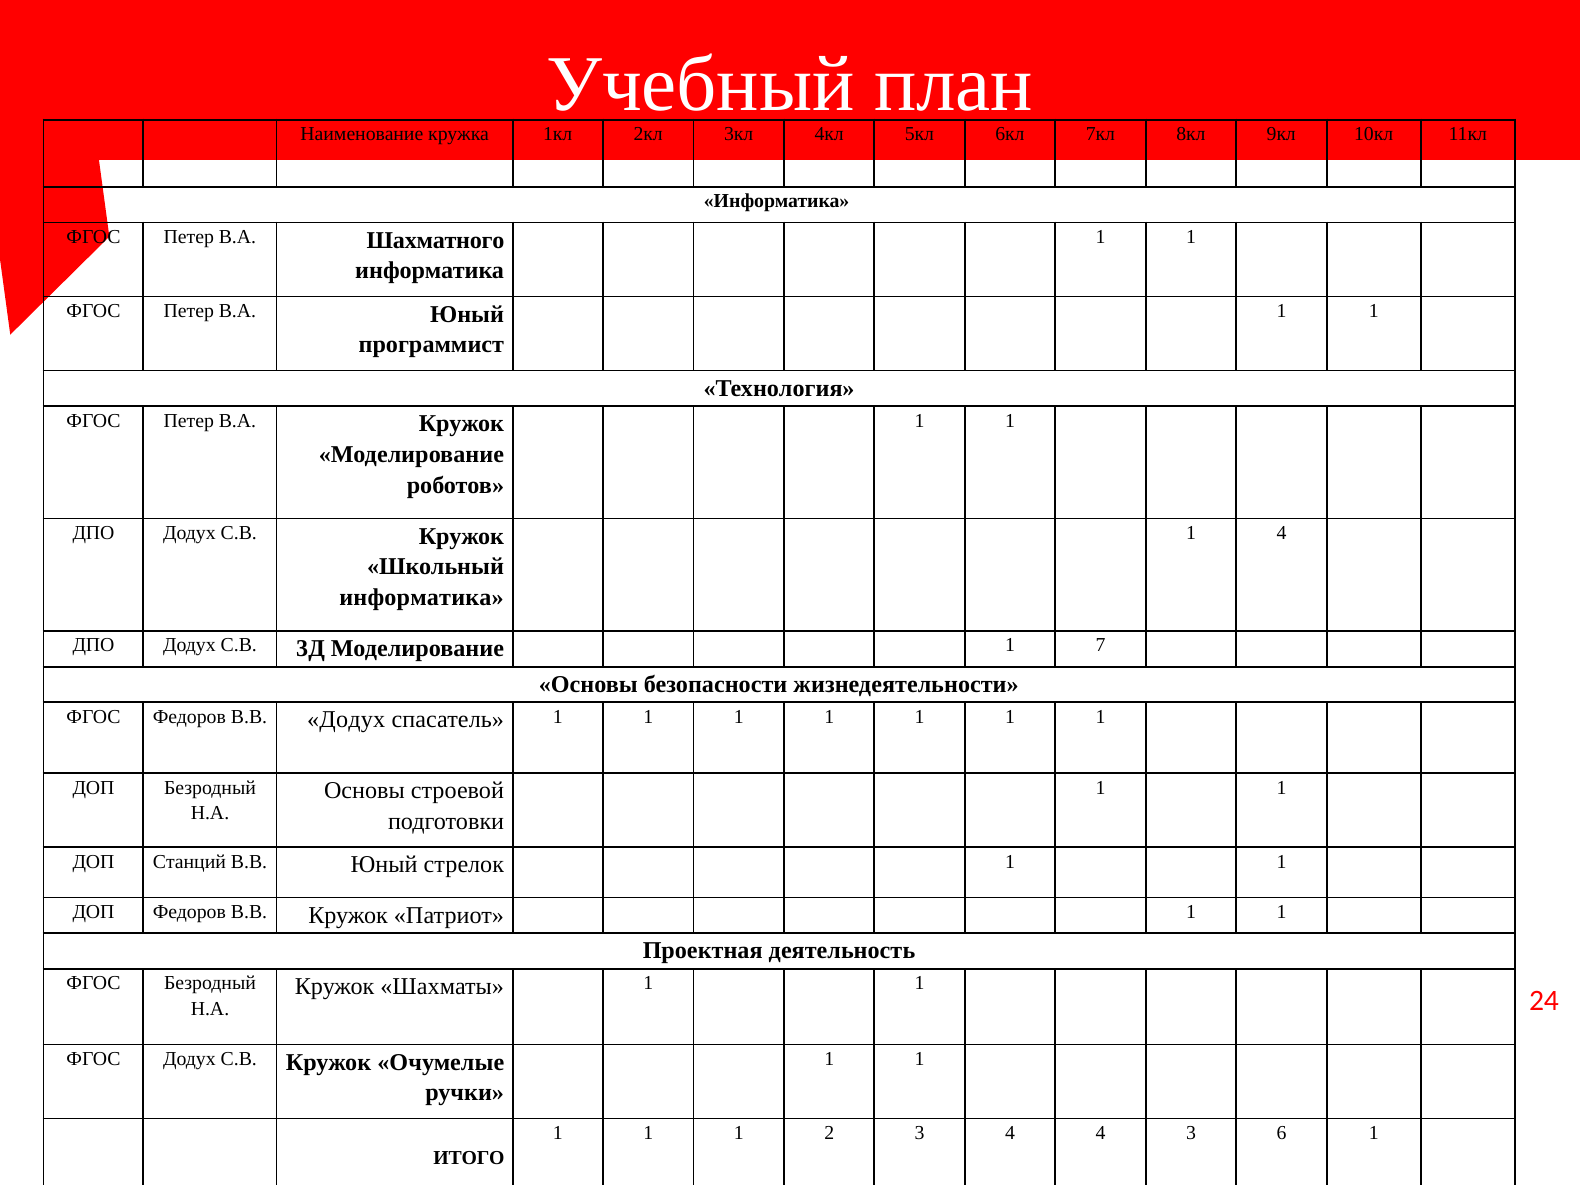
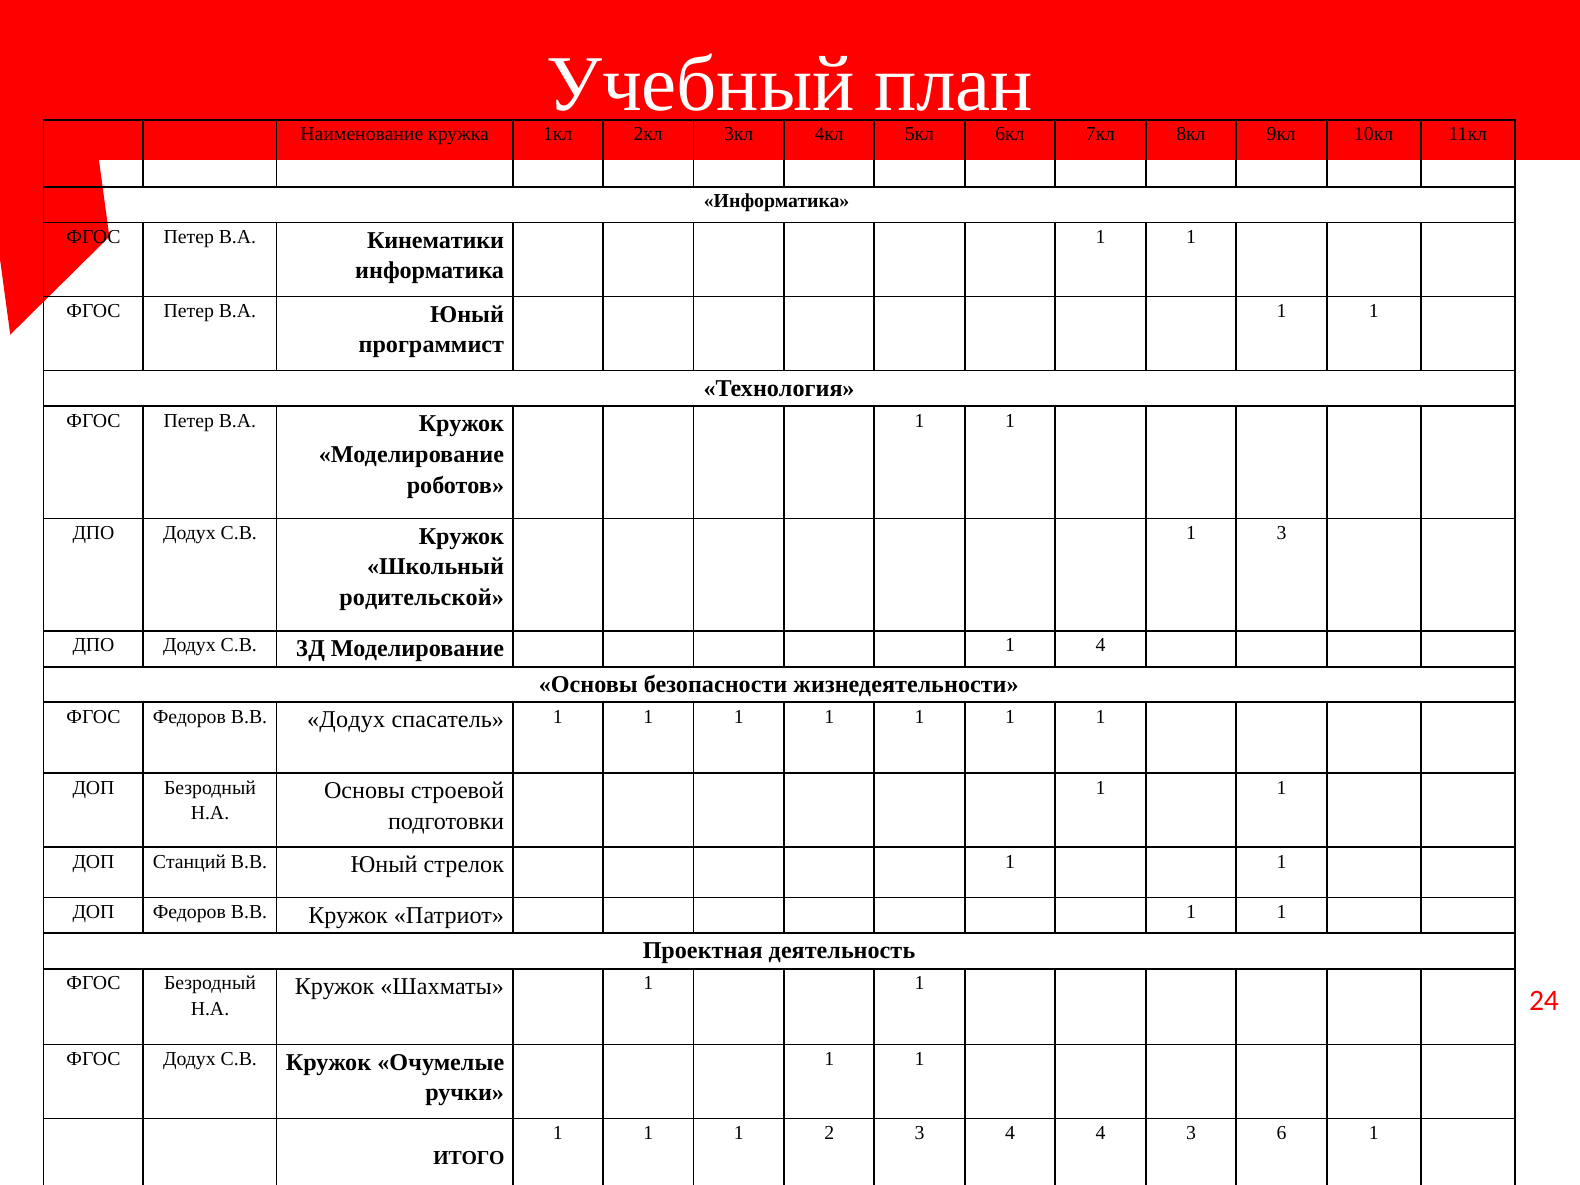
Шахматного: Шахматного -> Кинематики
1 4: 4 -> 3
информатика at (422, 598): информатика -> родительской
1 7: 7 -> 4
